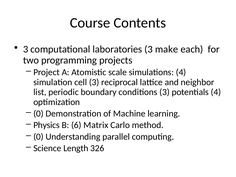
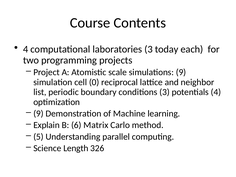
3 at (26, 49): 3 -> 4
make: make -> today
simulations 4: 4 -> 9
cell 3: 3 -> 0
0 at (38, 114): 0 -> 9
Physics: Physics -> Explain
0 at (38, 137): 0 -> 5
